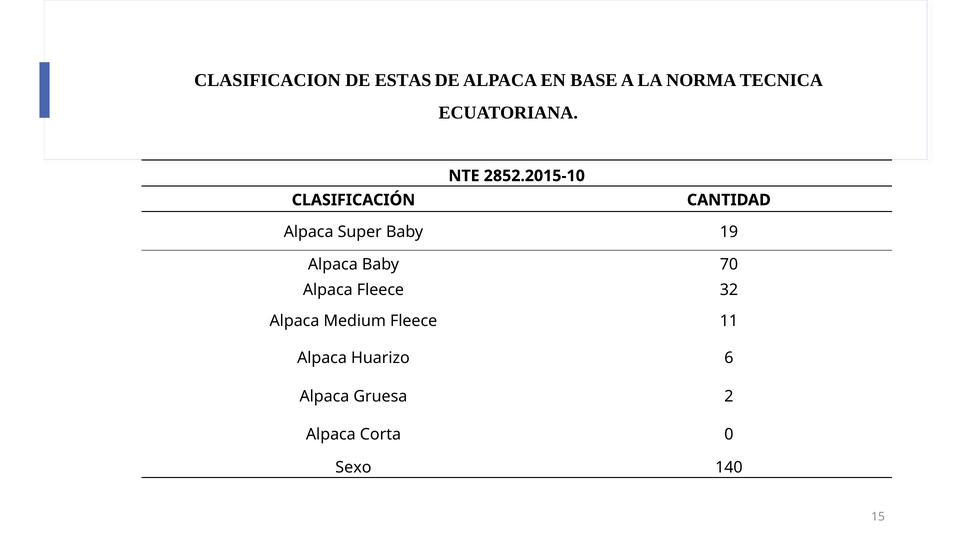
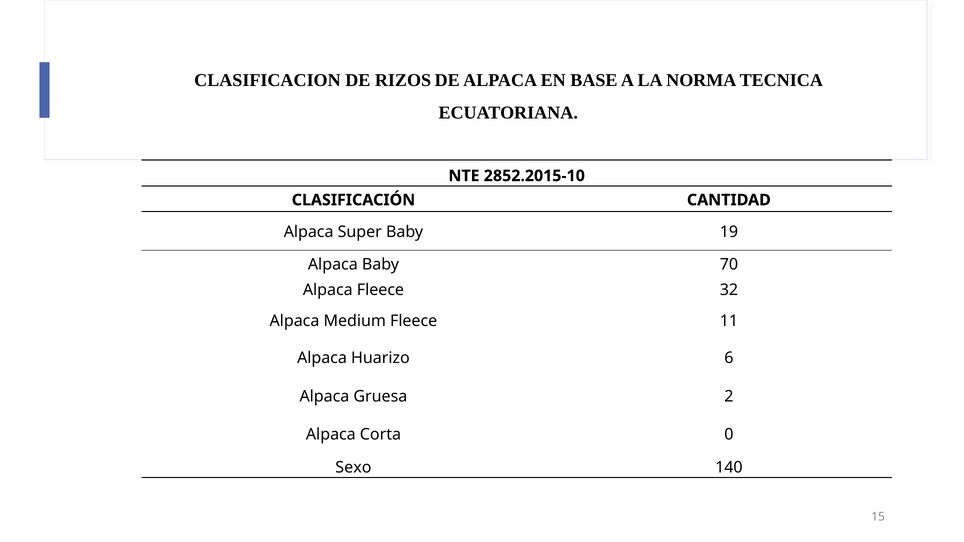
ESTAS: ESTAS -> RIZOS
